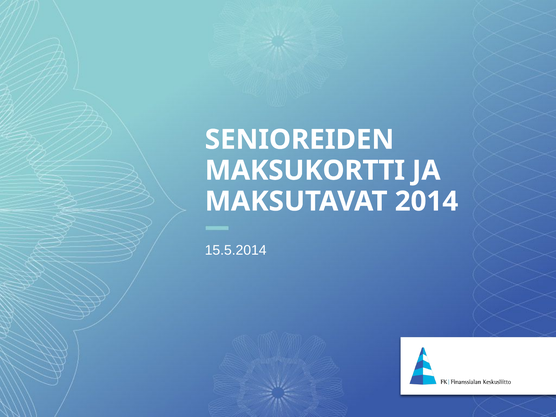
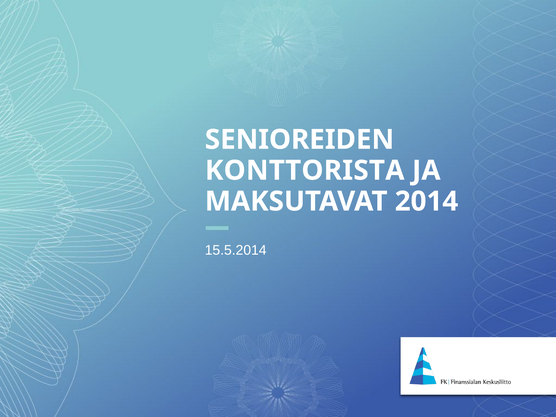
MAKSUKORTTI: MAKSUKORTTI -> KONTTORISTA
